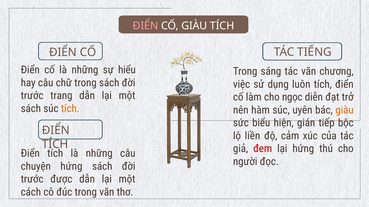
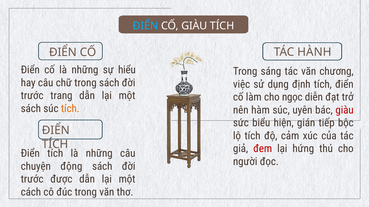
ĐIỂN at (146, 26) colour: pink -> light blue
TIẾNG: TIẾNG -> HÀNH
luôn: luôn -> định
giàu at (345, 110) colour: orange -> red
lộ liền: liền -> tích
chuyện hứng: hứng -> động
